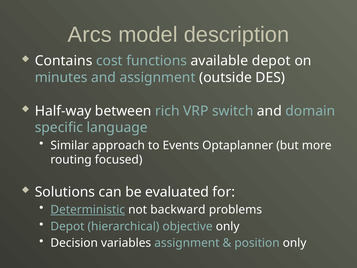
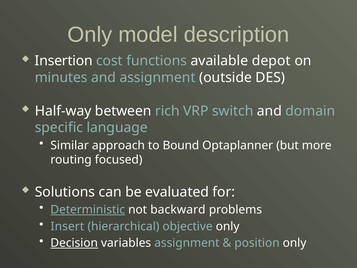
Arcs at (90, 35): Arcs -> Only
Contains: Contains -> Insertion
Events: Events -> Bound
Depot at (67, 226): Depot -> Insert
Decision underline: none -> present
